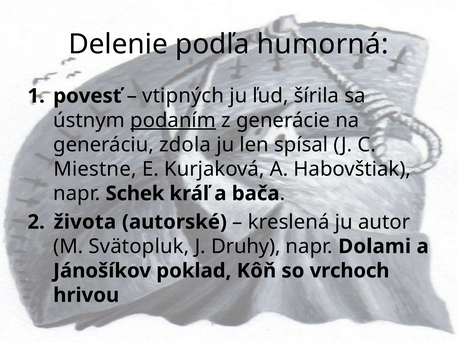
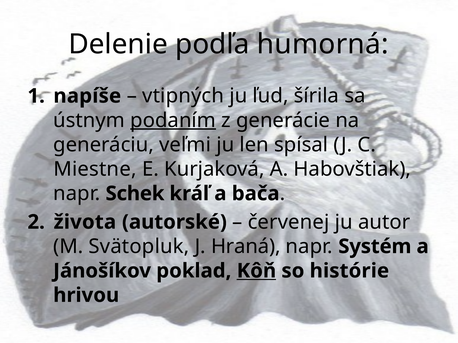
povesť: povesť -> napíše
zdola: zdola -> veľmi
kreslená: kreslená -> červenej
Druhy: Druhy -> Hraná
Dolami: Dolami -> Systém
Kôň underline: none -> present
vrchoch: vrchoch -> histórie
